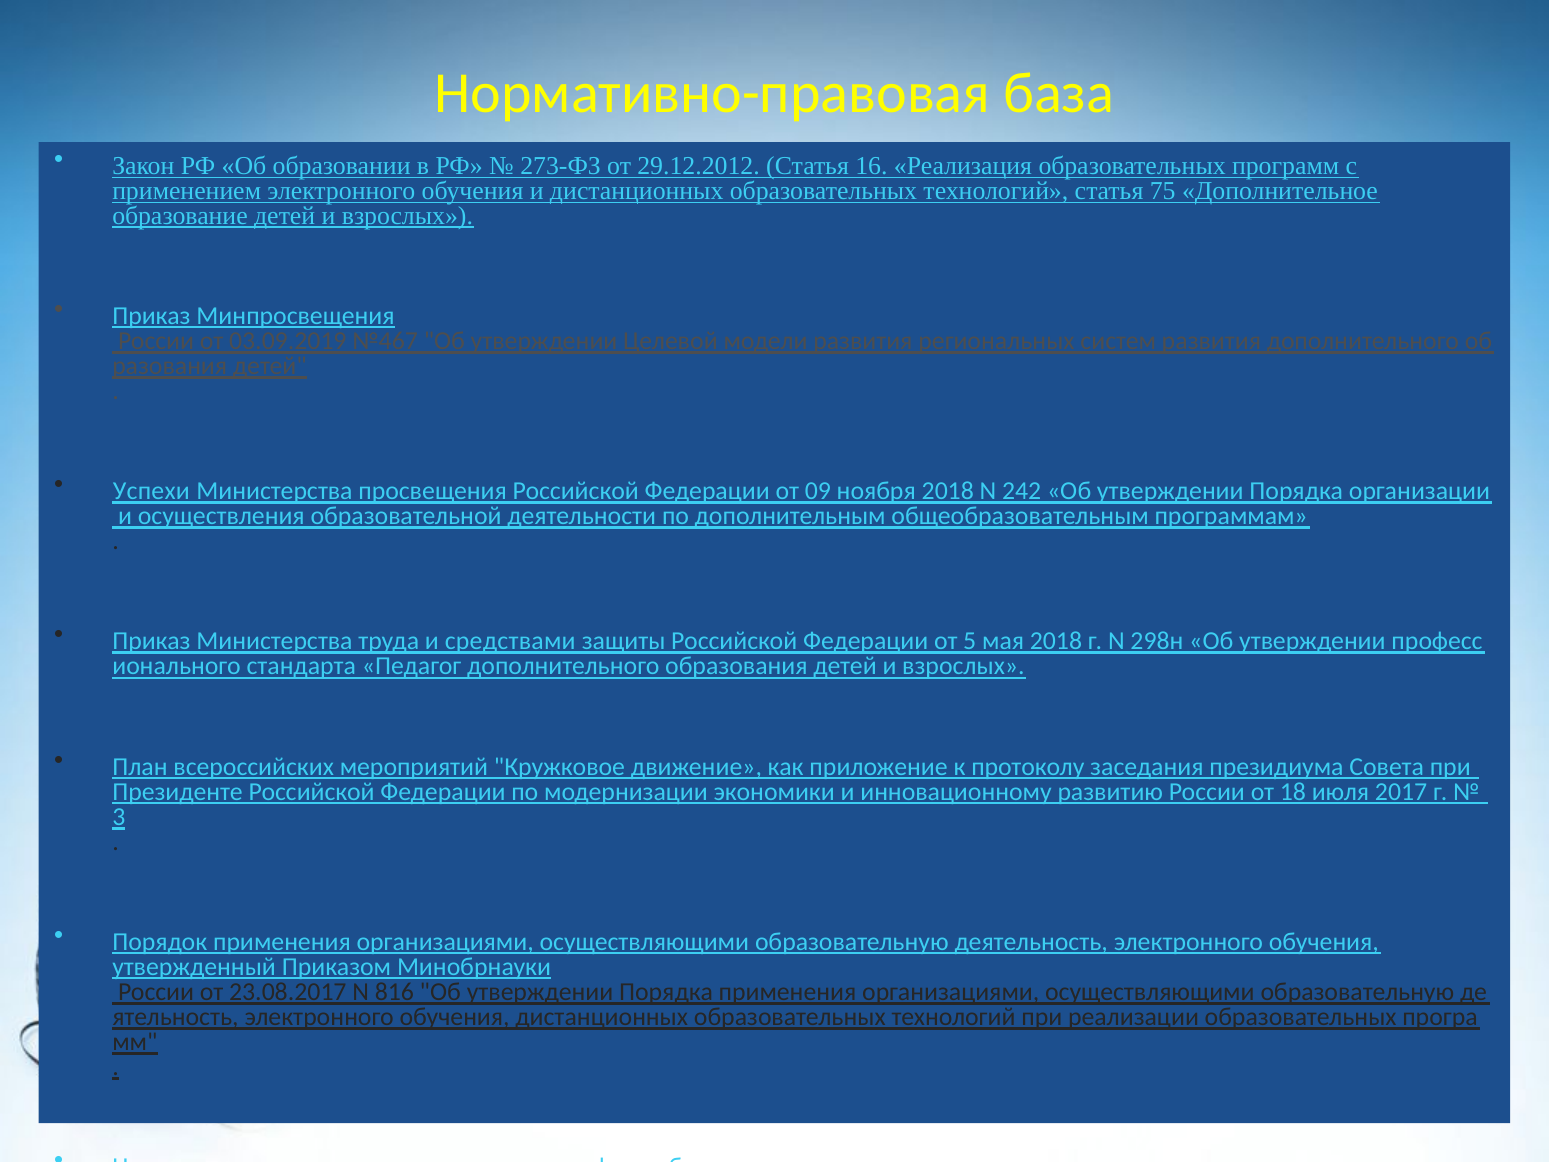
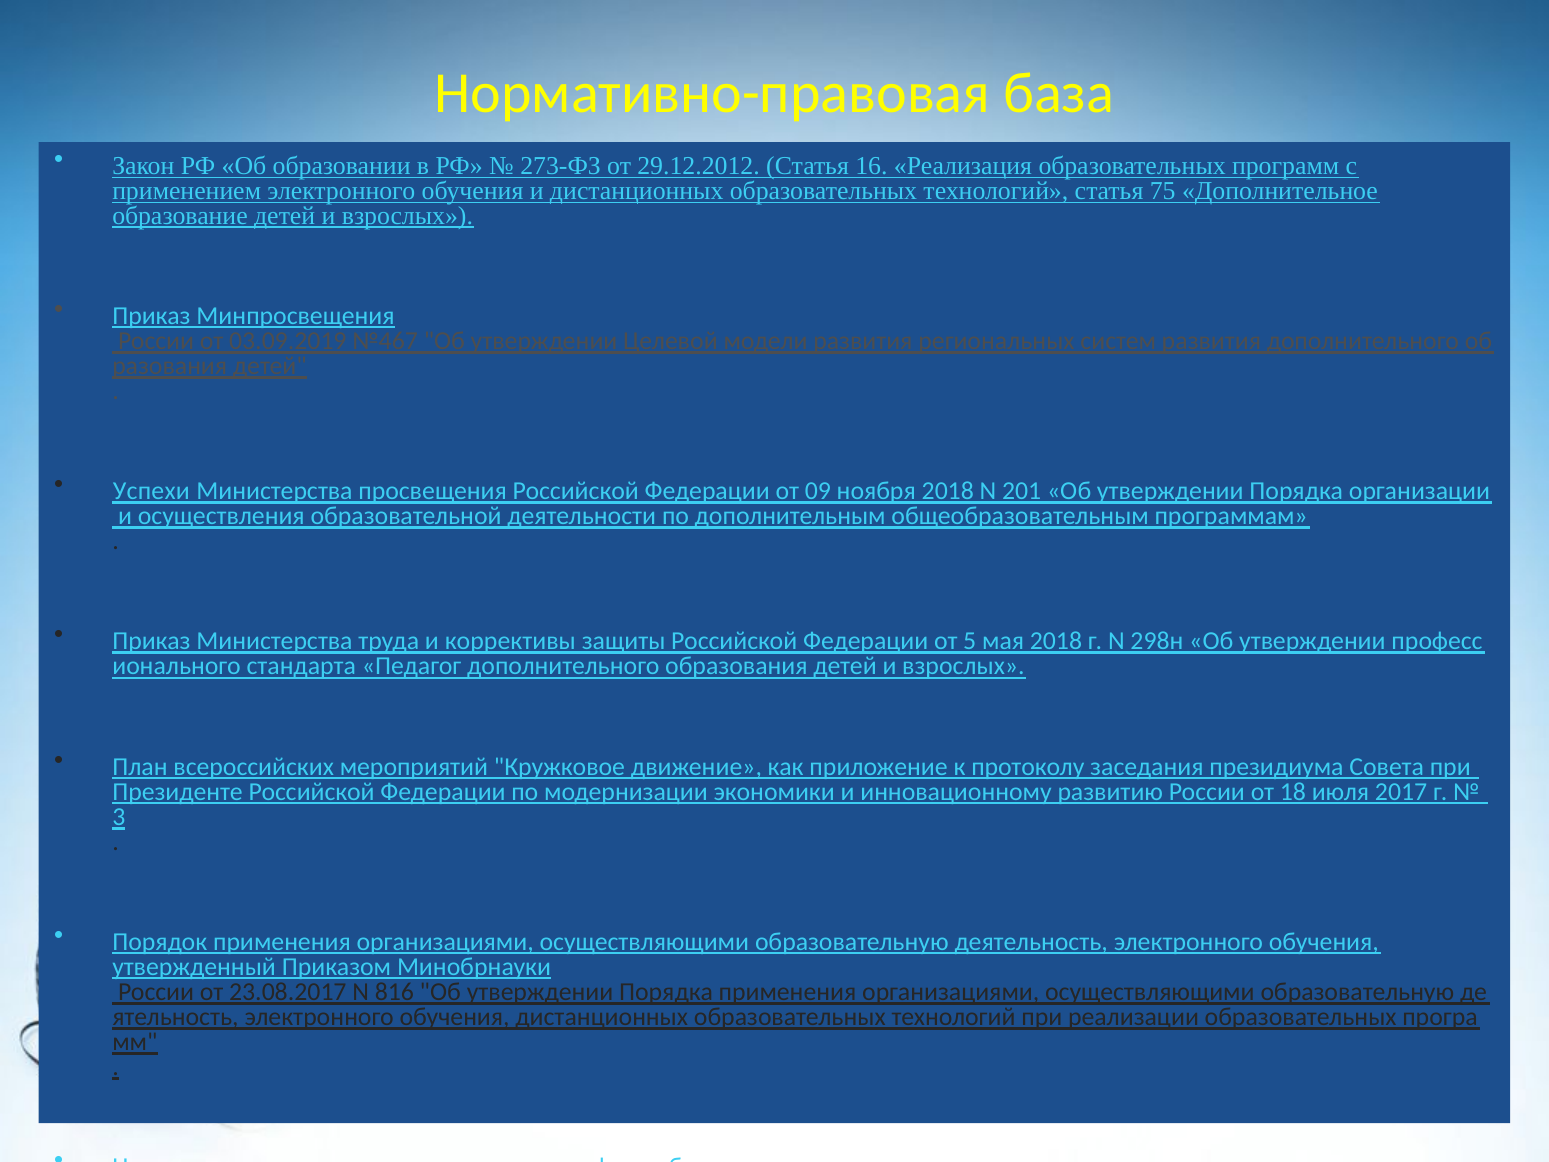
242: 242 -> 201
средствами: средствами -> коррективы
